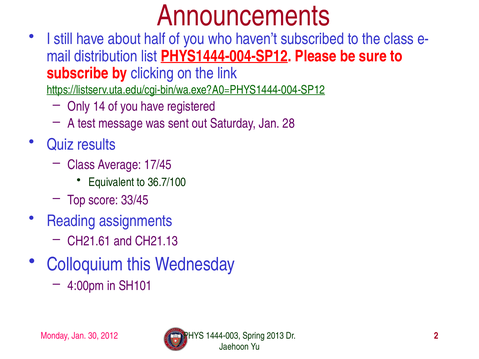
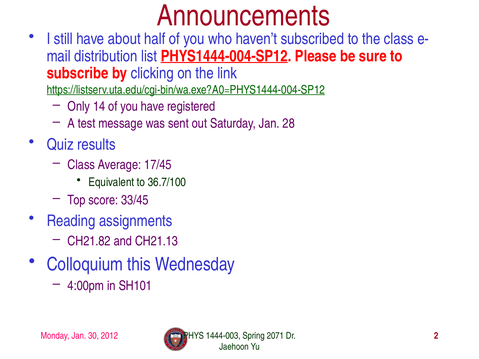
CH21.61: CH21.61 -> CH21.82
2013: 2013 -> 2071
